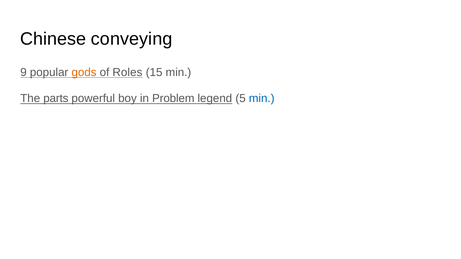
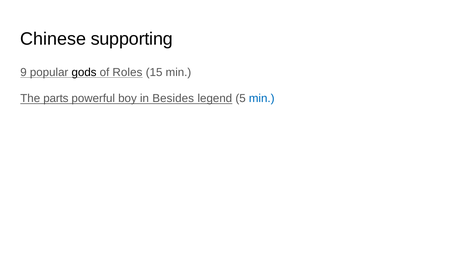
conveying: conveying -> supporting
gods colour: orange -> black
Problem: Problem -> Besides
